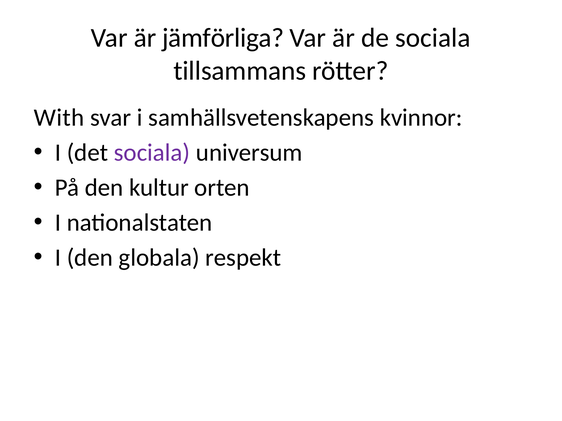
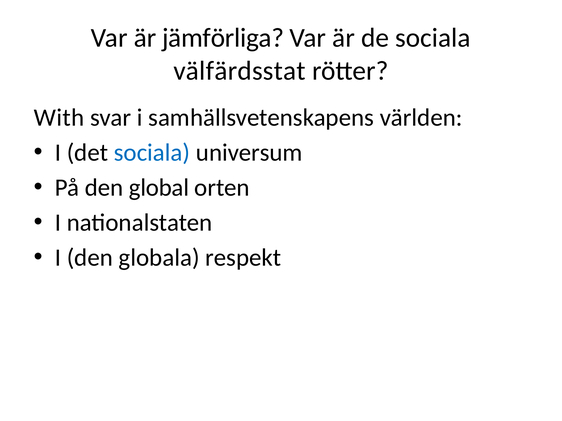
tillsammans: tillsammans -> välfärdsstat
kvinnor: kvinnor -> världen
sociala at (152, 153) colour: purple -> blue
kultur: kultur -> global
